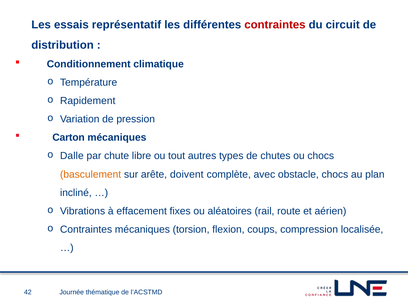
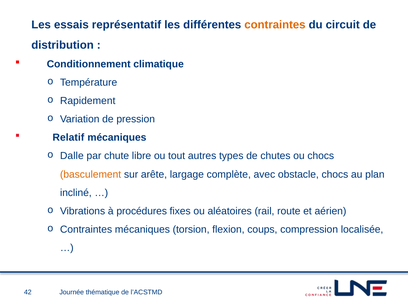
contraintes at (275, 25) colour: red -> orange
Carton: Carton -> Relatif
doivent: doivent -> largage
effacement: effacement -> procédures
